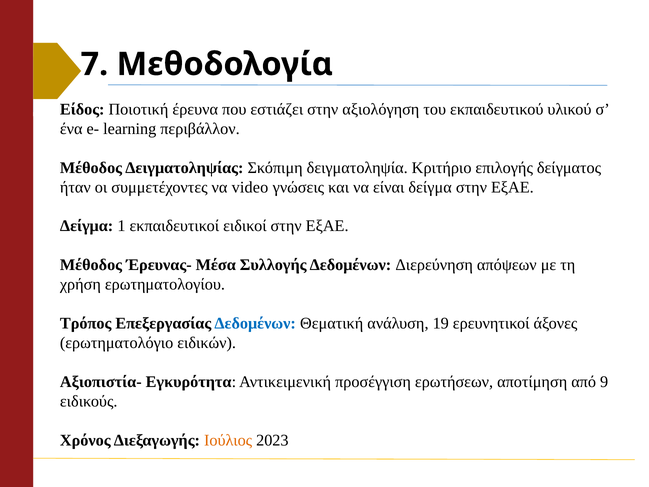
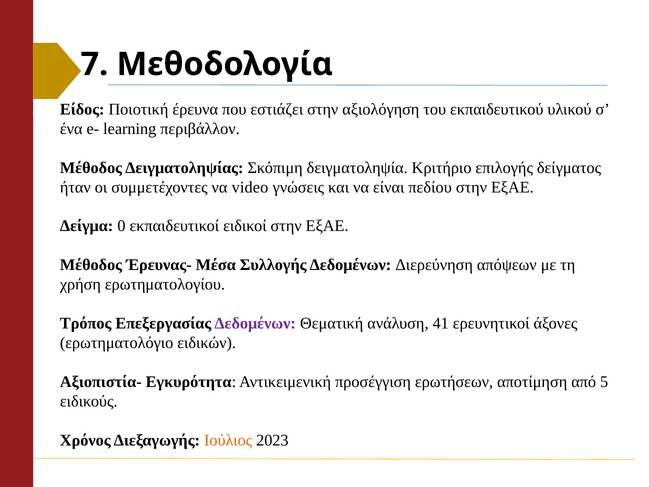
είναι δείγμα: δείγμα -> πεδίου
1: 1 -> 0
Δεδομένων at (255, 323) colour: blue -> purple
19: 19 -> 41
9: 9 -> 5
